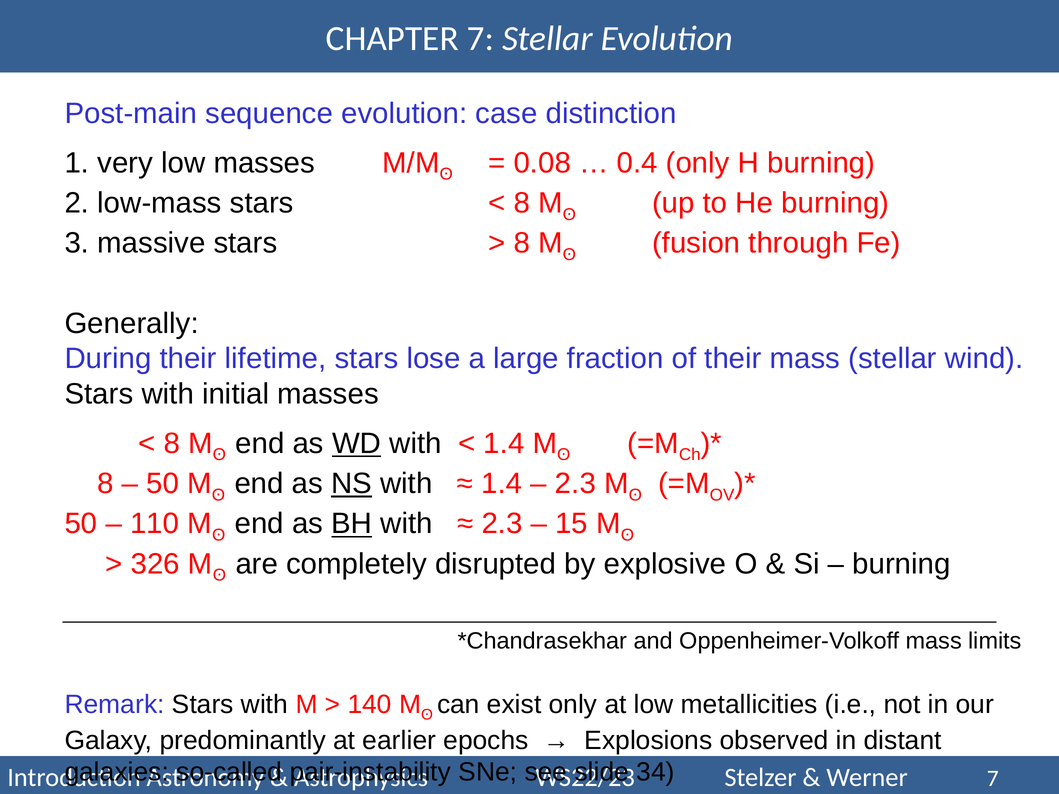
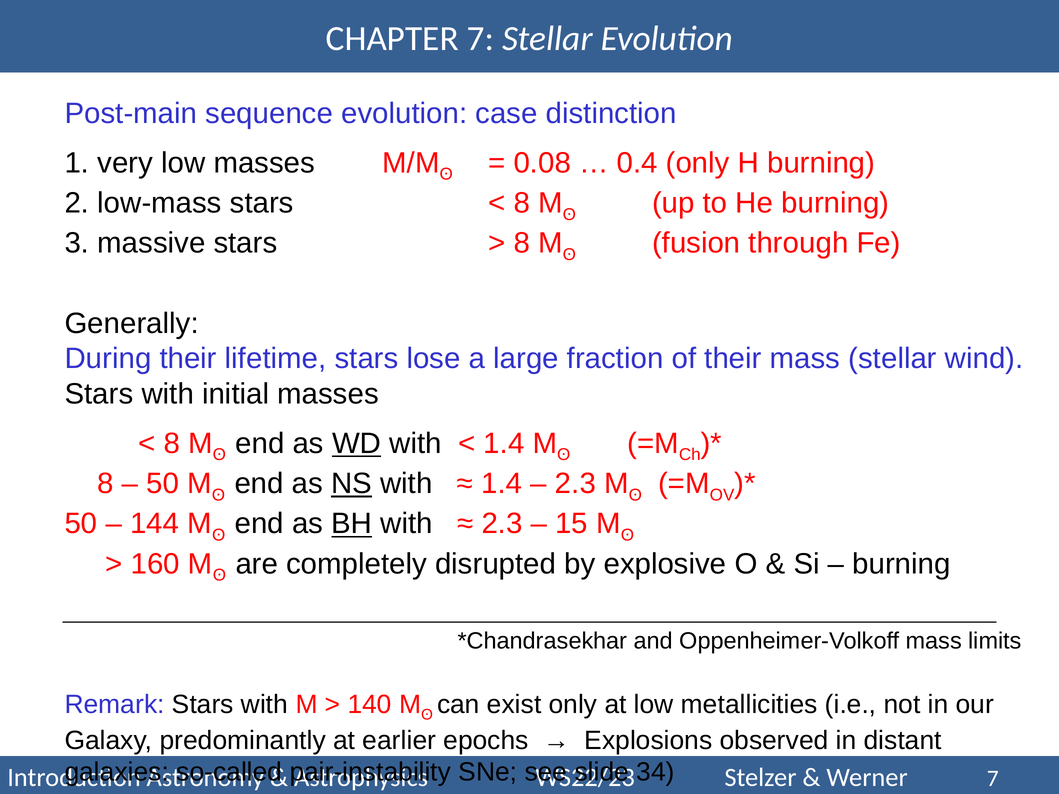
110: 110 -> 144
326: 326 -> 160
